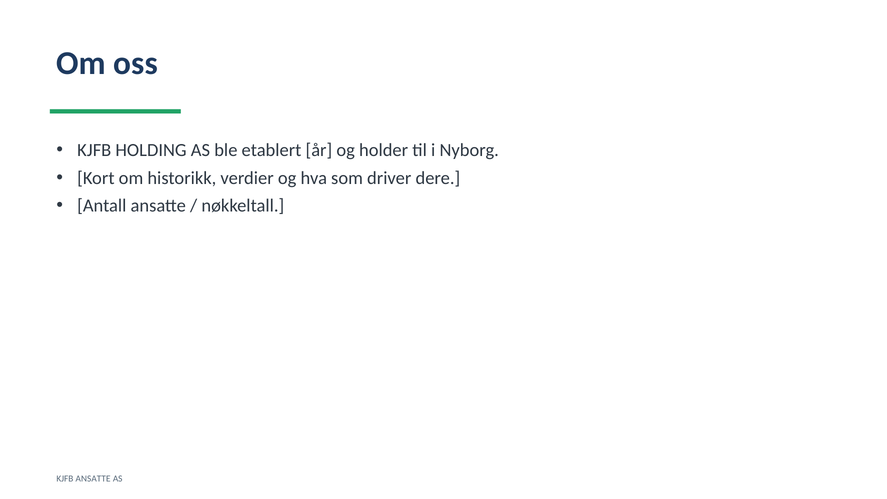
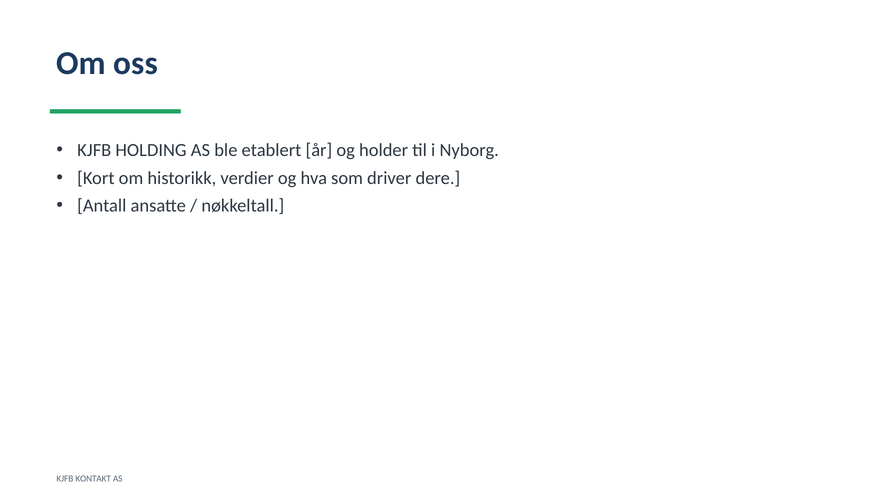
KJFB ANSATTE: ANSATTE -> KONTAKT
